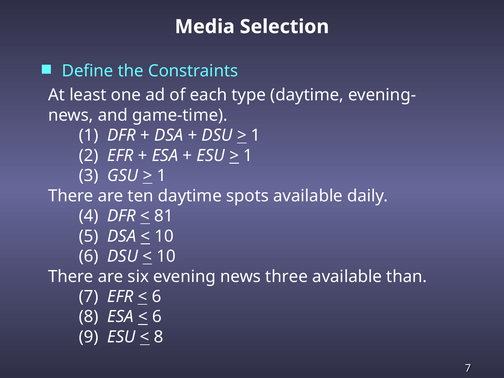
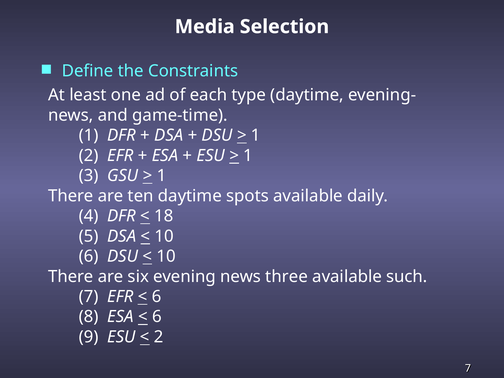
81: 81 -> 18
than: than -> such
8 at (159, 337): 8 -> 2
